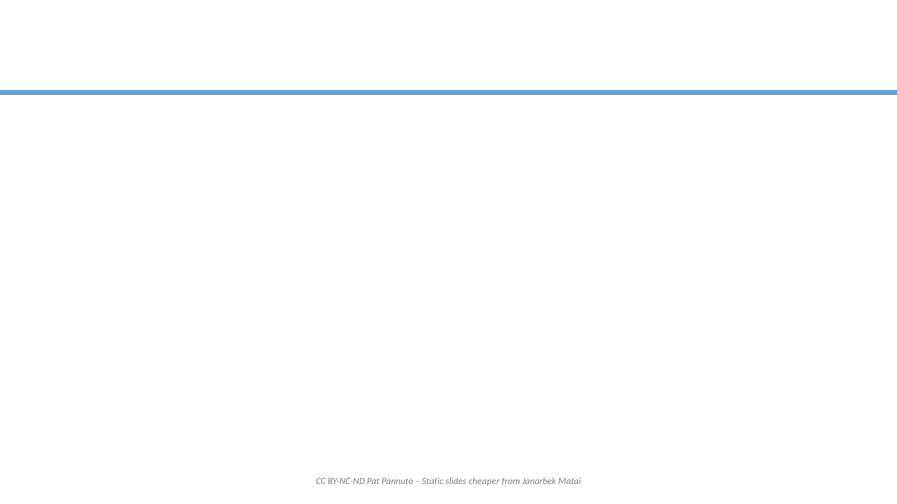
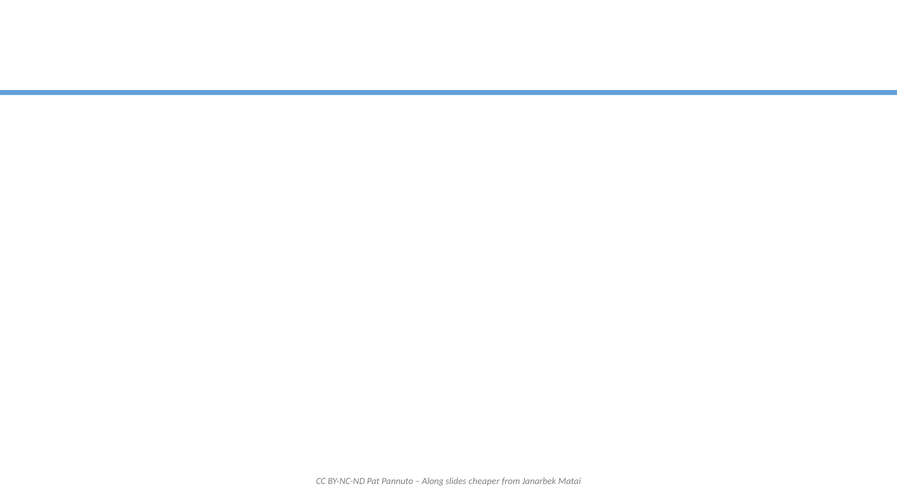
Static: Static -> Along
